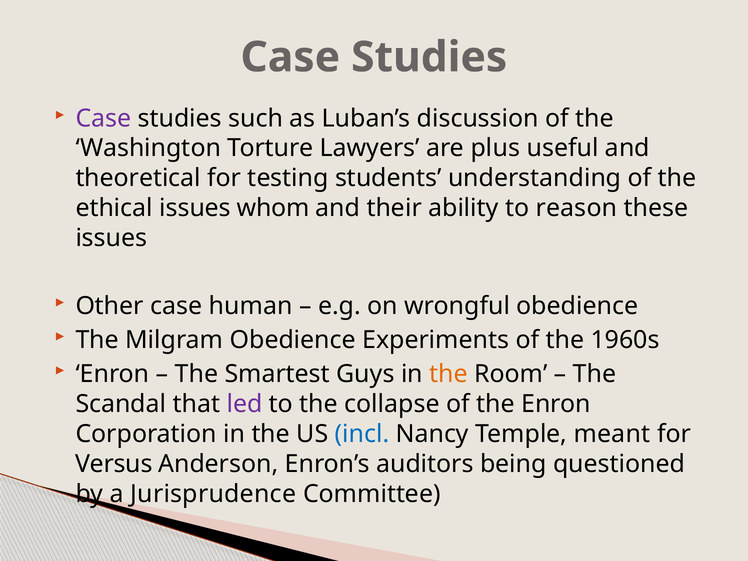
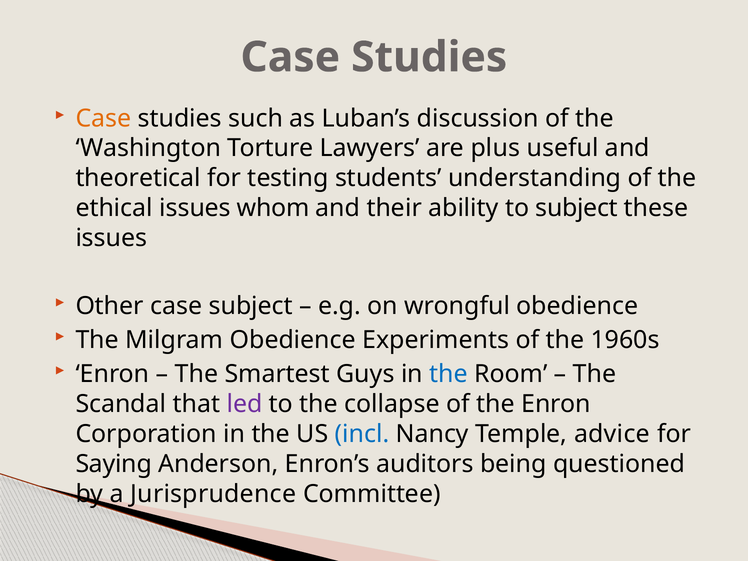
Case at (103, 118) colour: purple -> orange
to reason: reason -> subject
case human: human -> subject
the at (449, 374) colour: orange -> blue
meant: meant -> advice
Versus: Versus -> Saying
